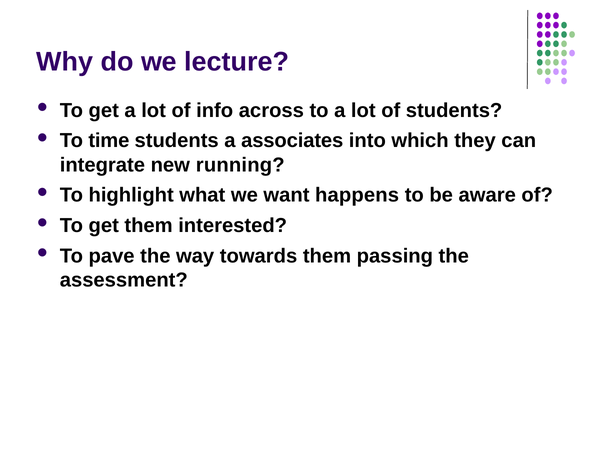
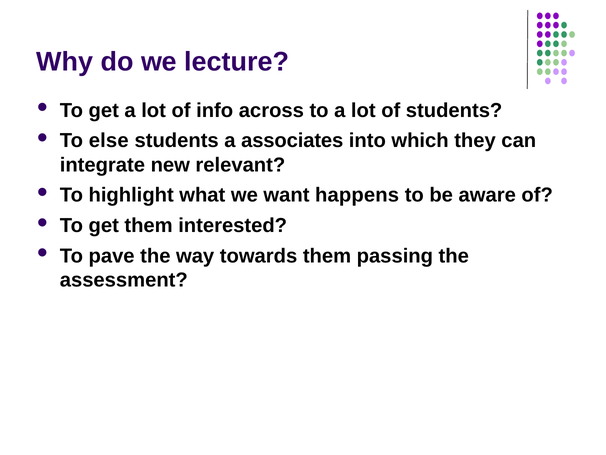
time: time -> else
running: running -> relevant
